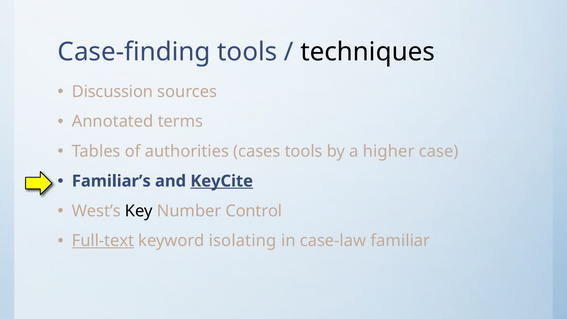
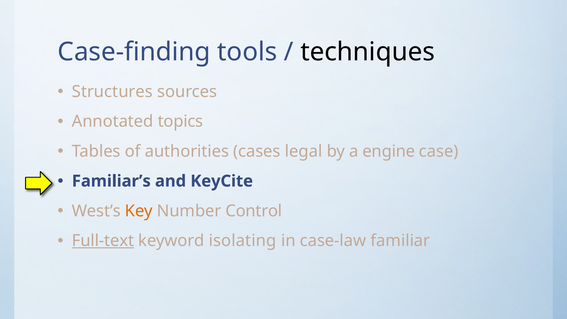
Discussion: Discussion -> Structures
terms: terms -> topics
cases tools: tools -> legal
higher: higher -> engine
KeyCite underline: present -> none
Key colour: black -> orange
